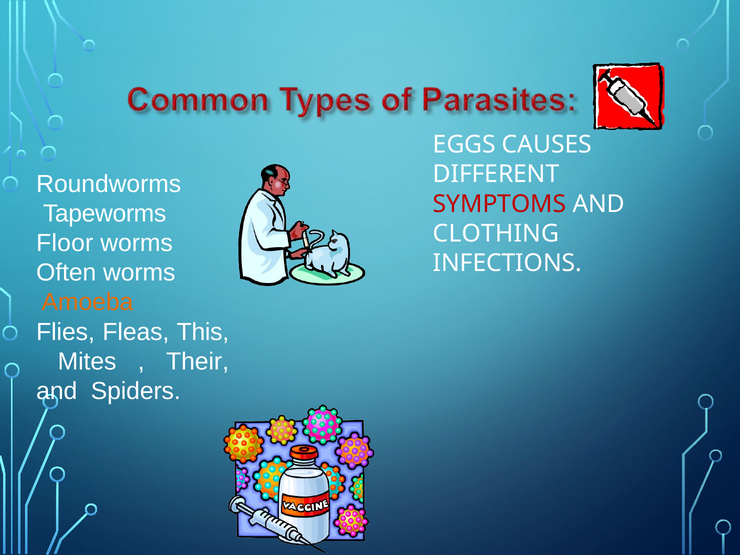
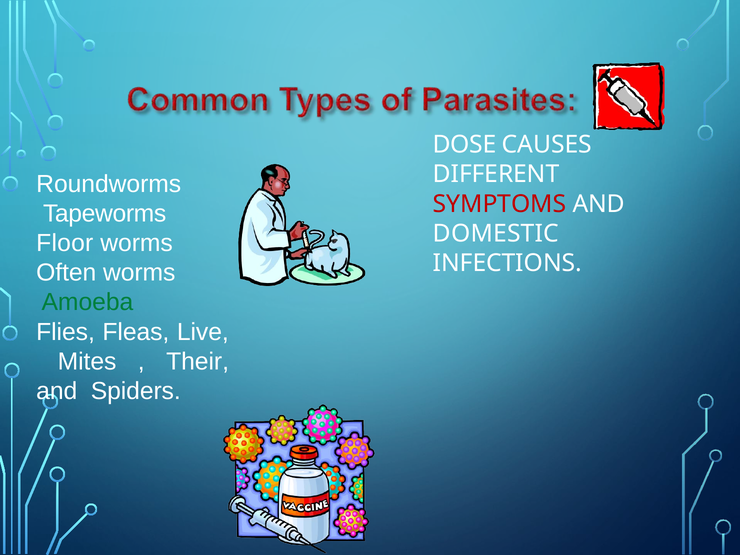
EGGS: EGGS -> DOSE
CLOTHING: CLOTHING -> DOMESTIC
Amoeba colour: orange -> green
This: This -> Live
